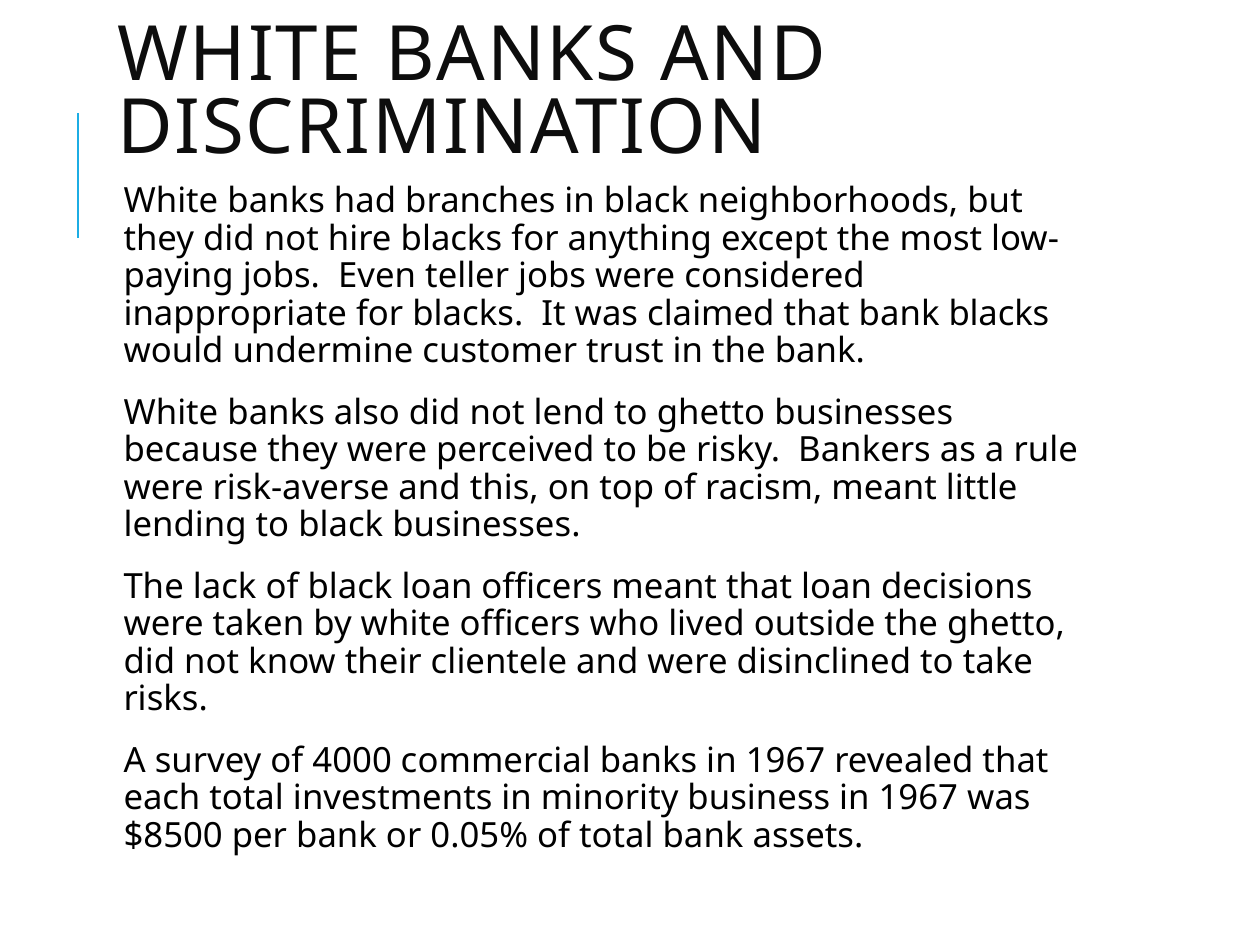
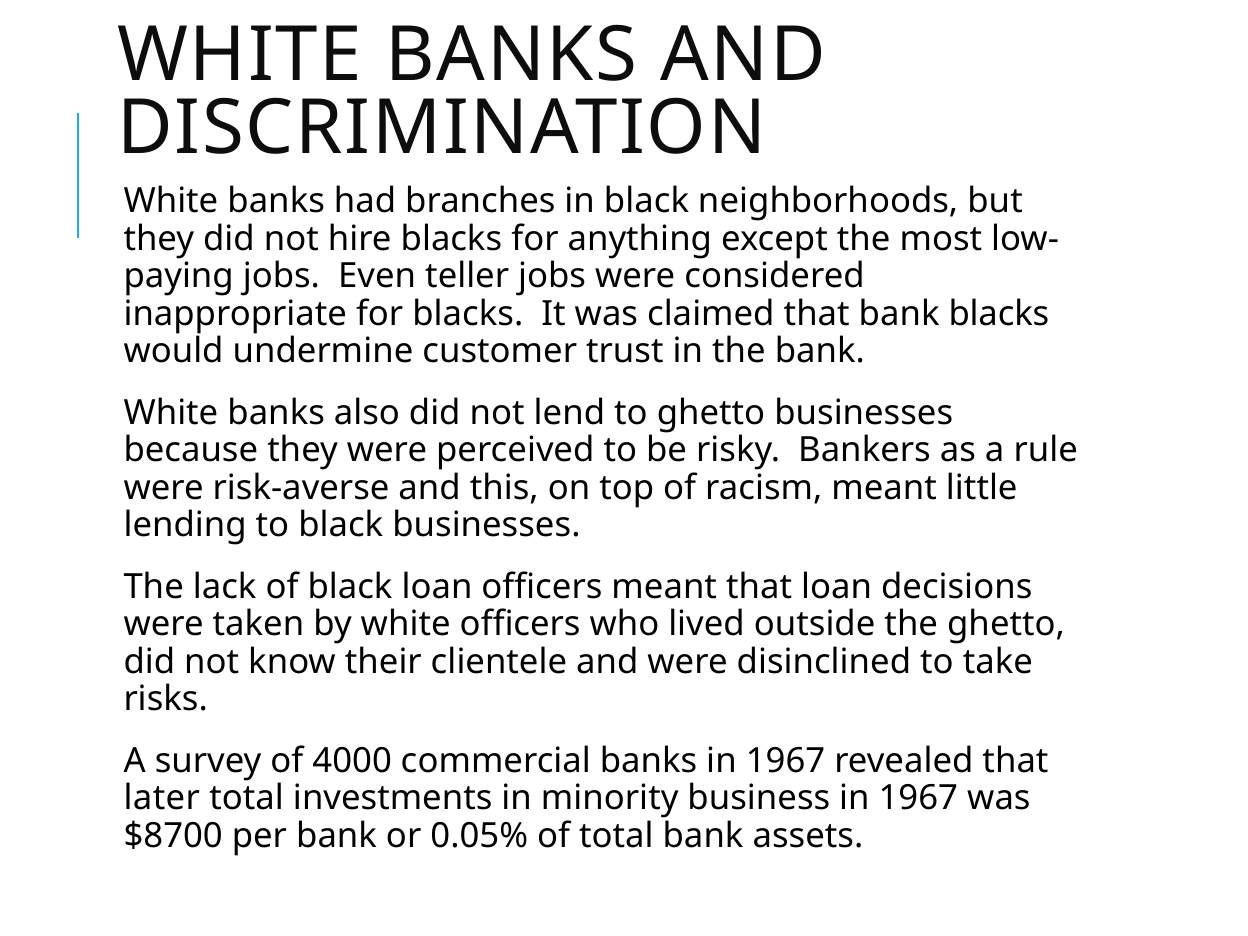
each: each -> later
$8500: $8500 -> $8700
